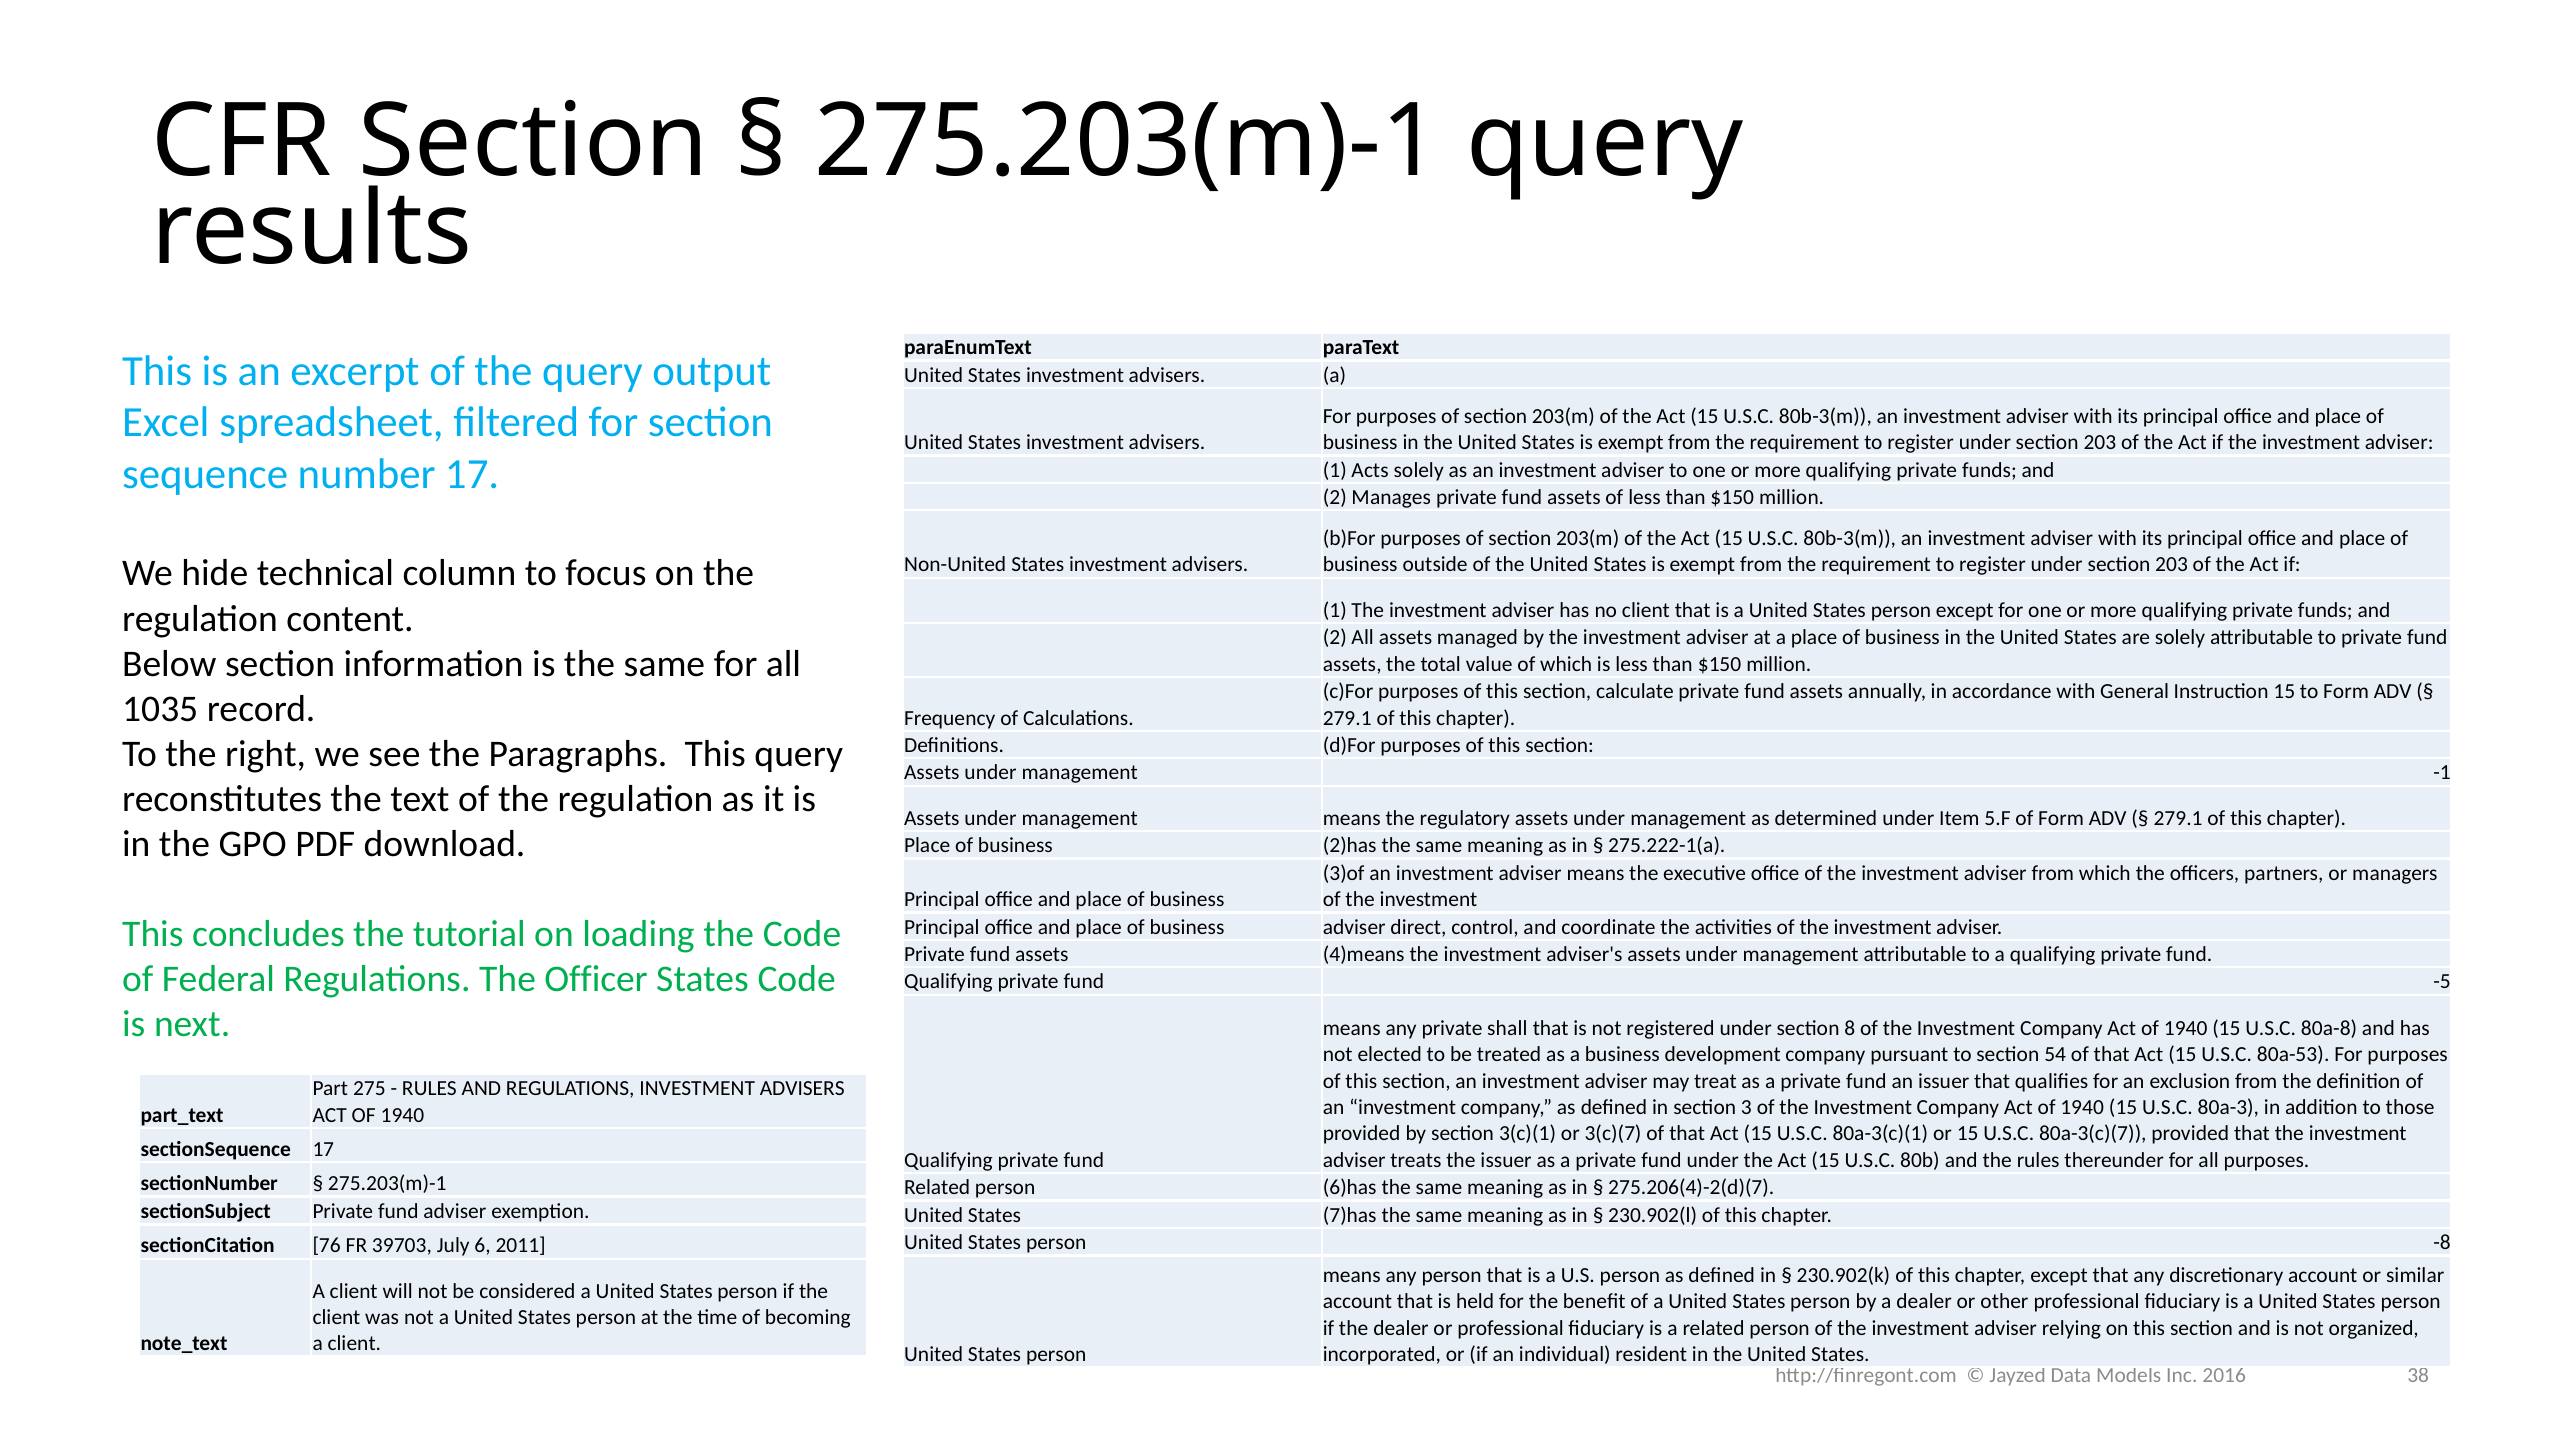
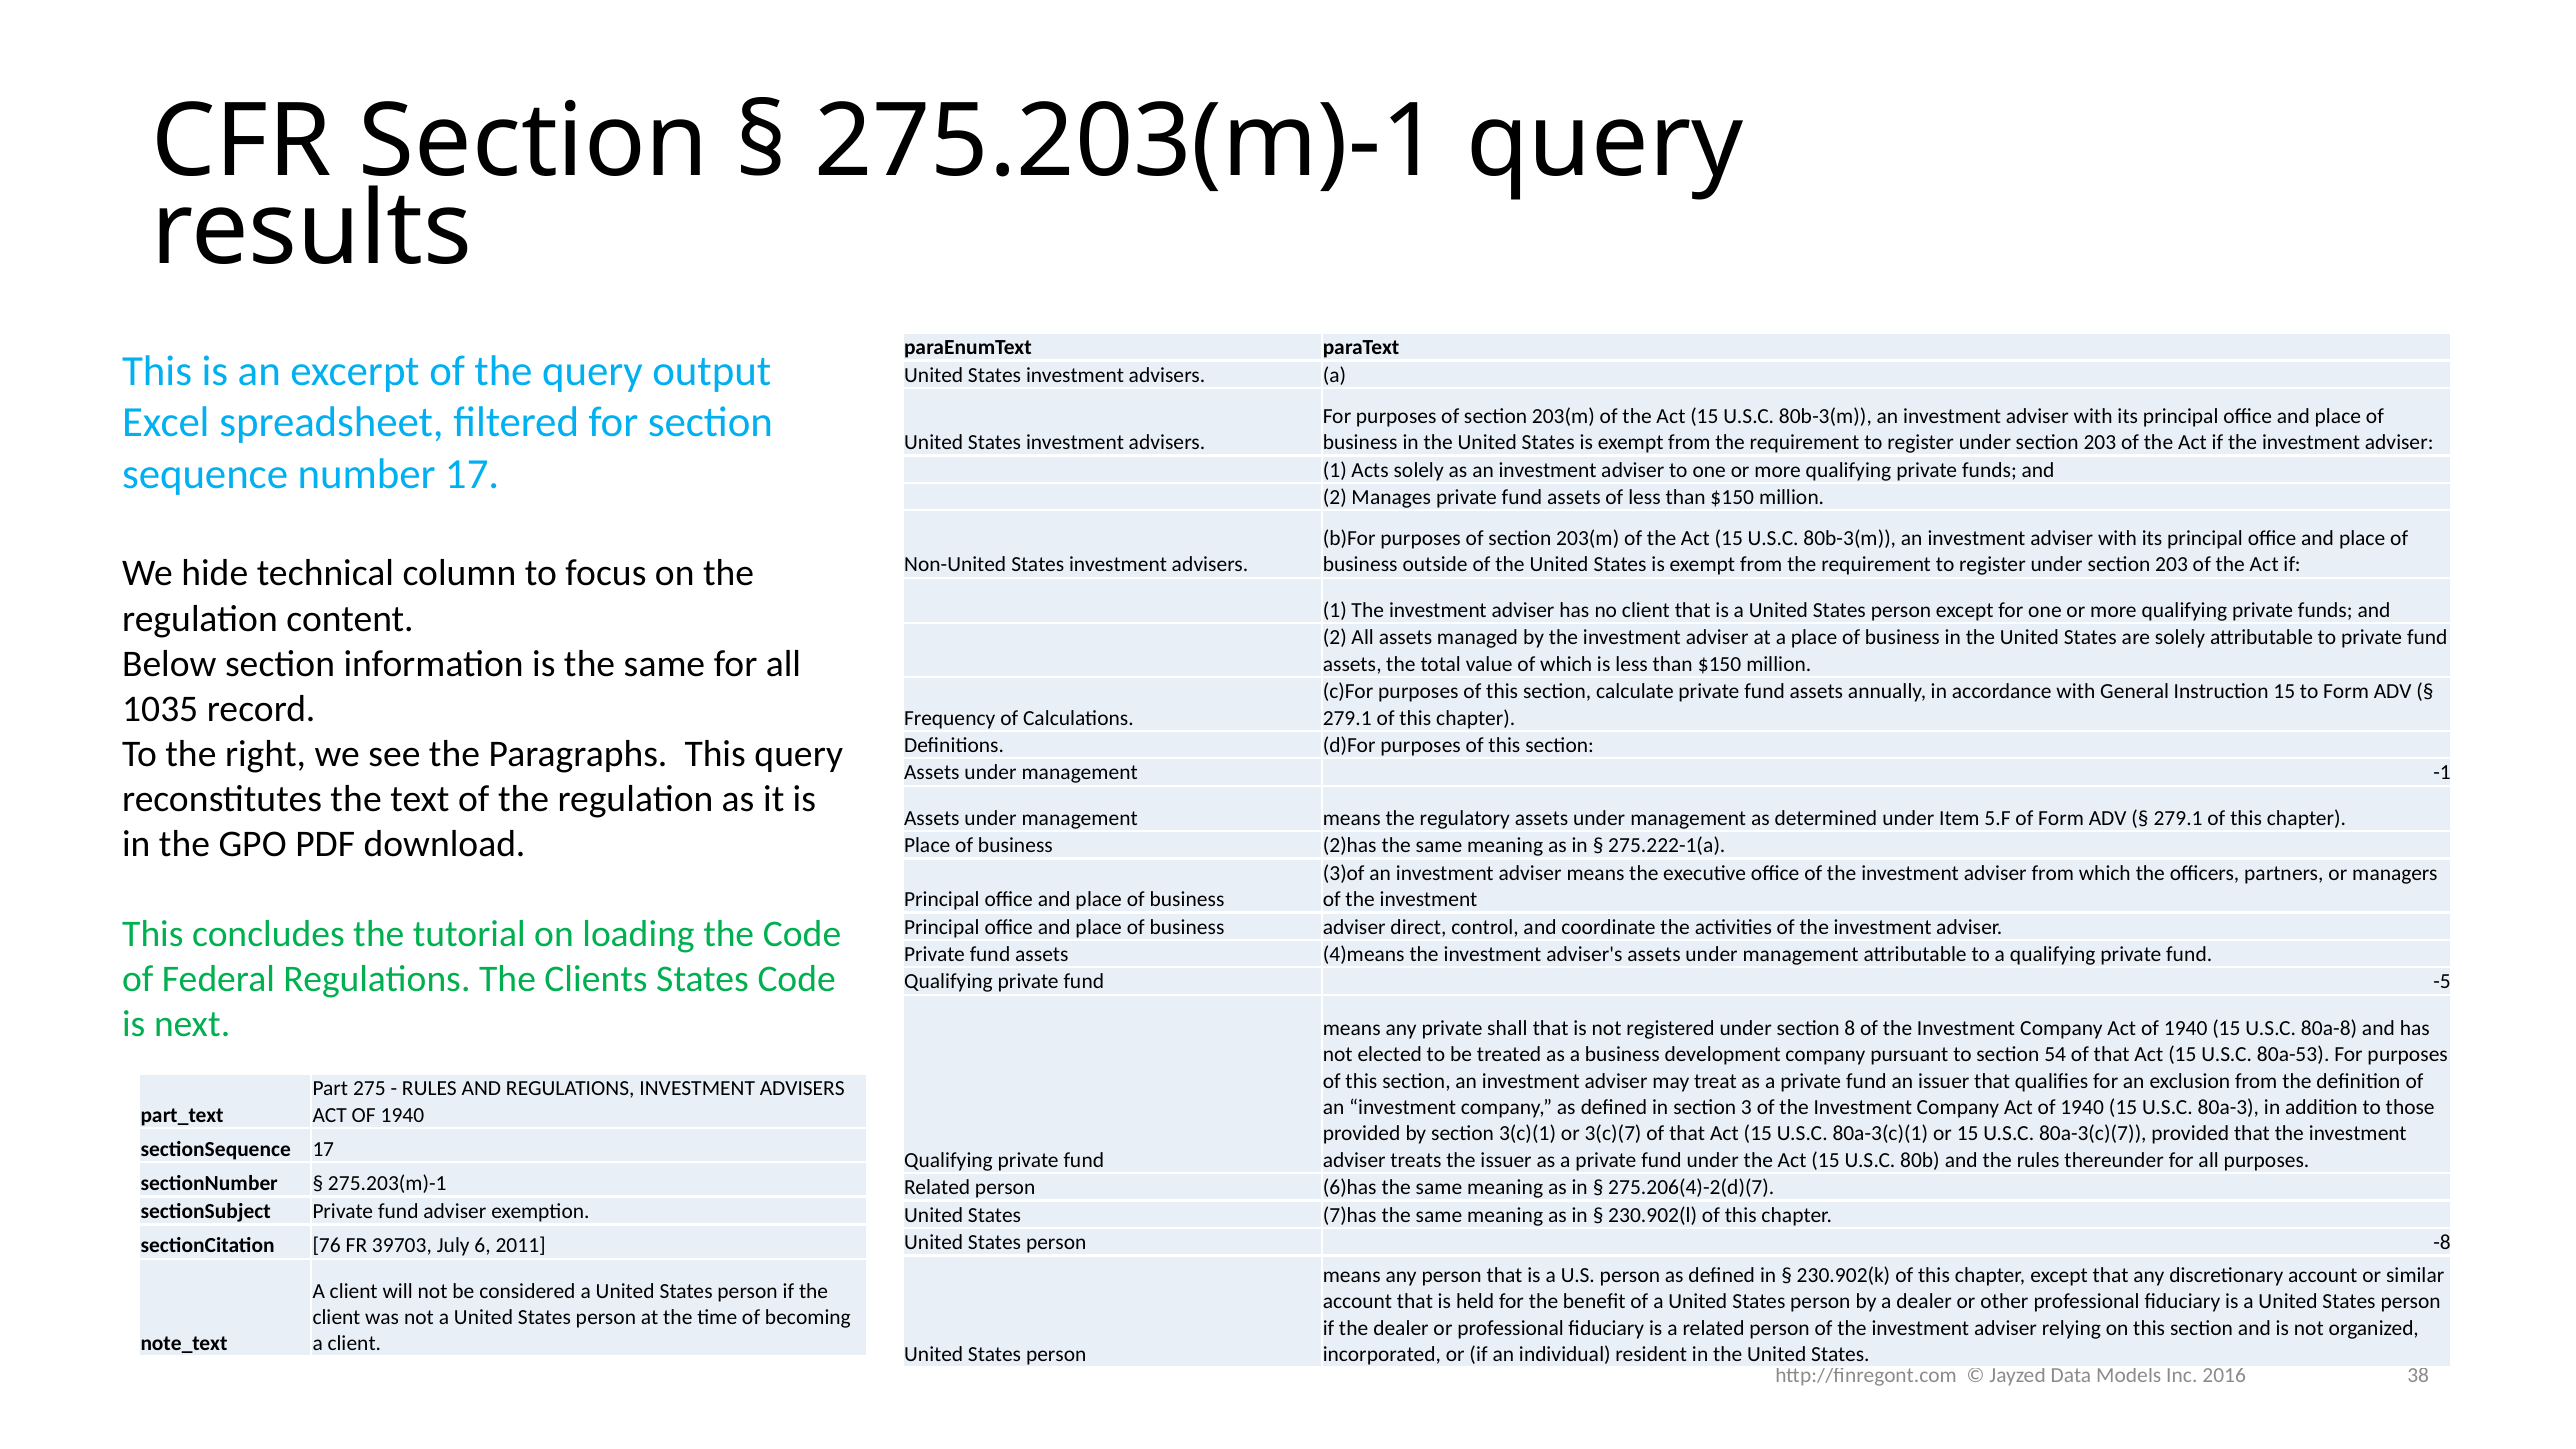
Officer: Officer -> Clients
